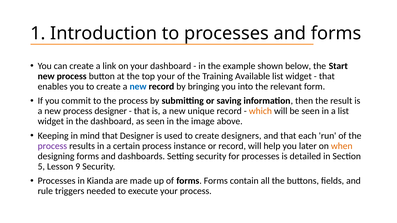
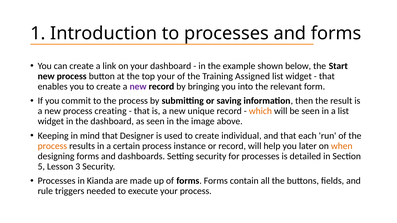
Available: Available -> Assigned
new at (138, 87) colour: blue -> purple
process designer: designer -> creating
designers: designers -> individual
process at (52, 146) colour: purple -> orange
9: 9 -> 3
